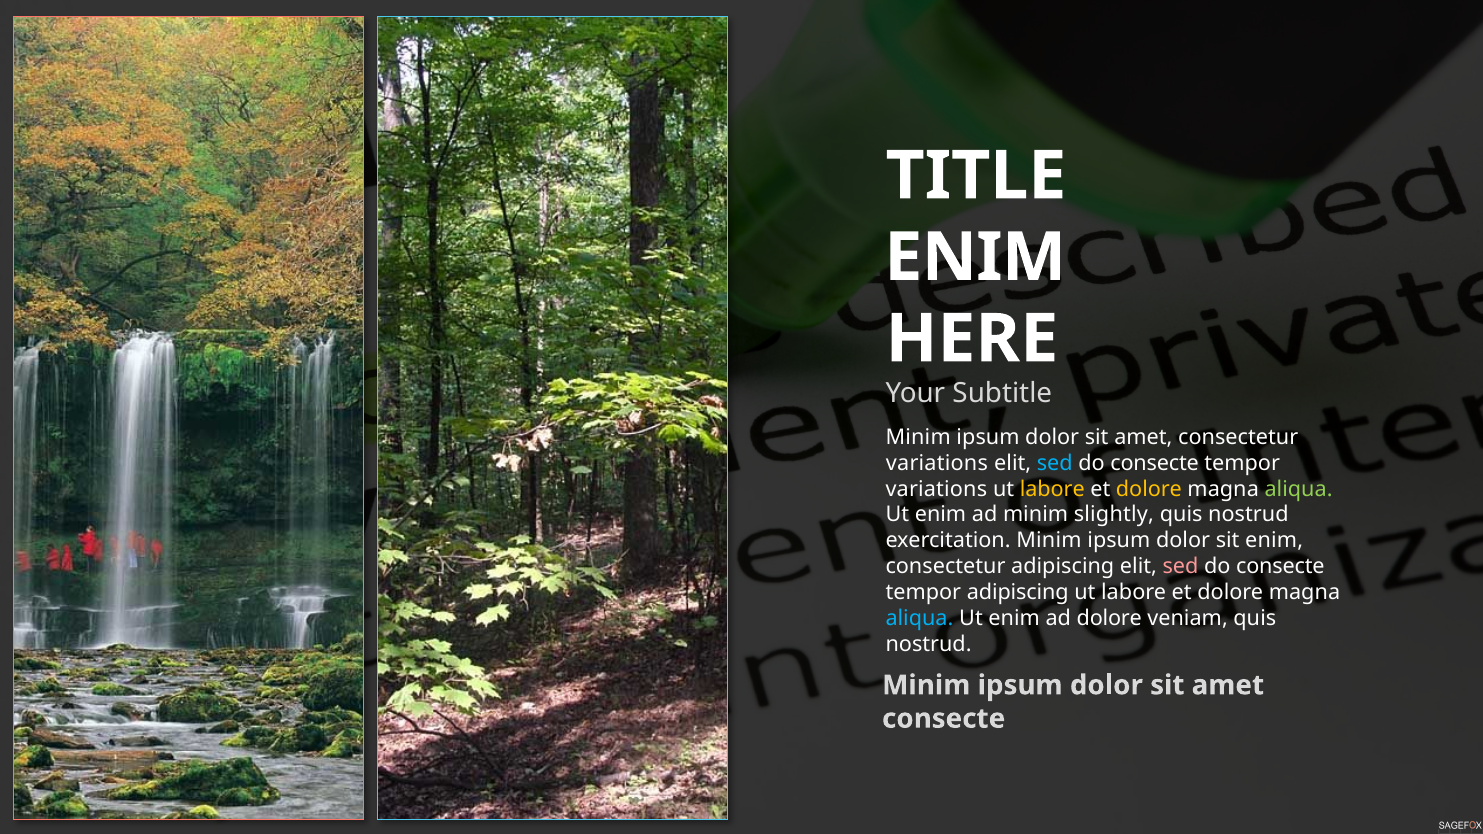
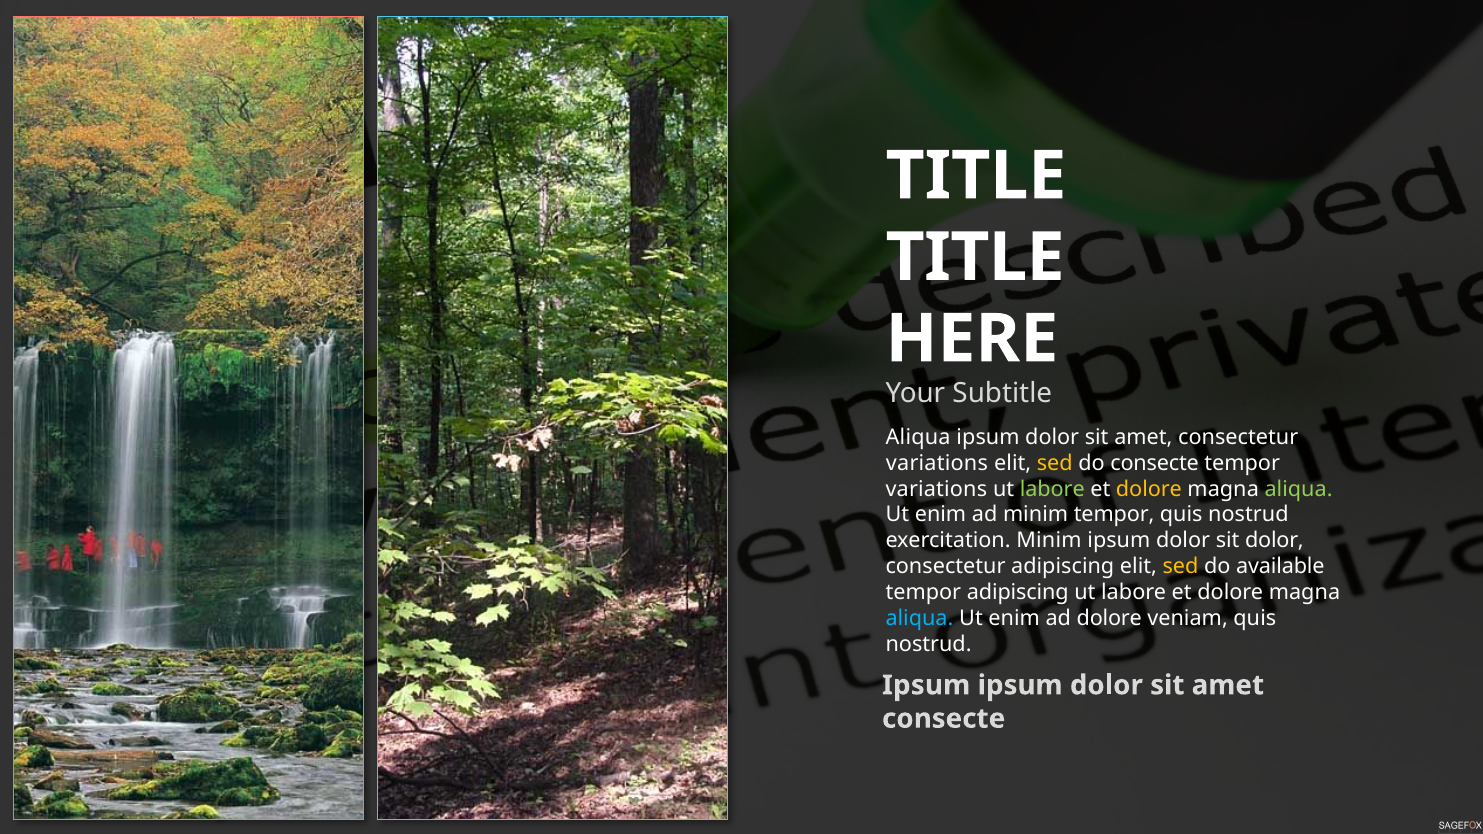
ENIM at (975, 258): ENIM -> TITLE
Minim at (918, 437): Minim -> Aliqua
sed at (1055, 463) colour: light blue -> yellow
labore at (1052, 489) colour: yellow -> light green
minim slightly: slightly -> tempor
sit enim: enim -> dolor
sed at (1181, 567) colour: pink -> yellow
consecte at (1280, 567): consecte -> available
Minim at (926, 685): Minim -> Ipsum
